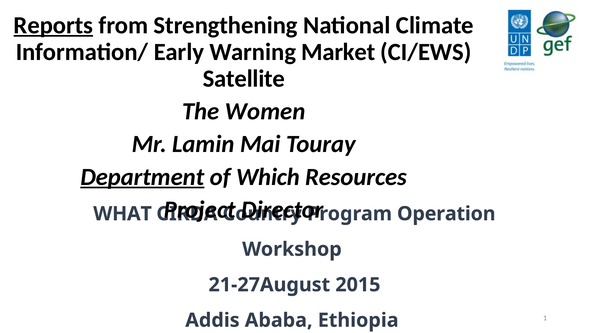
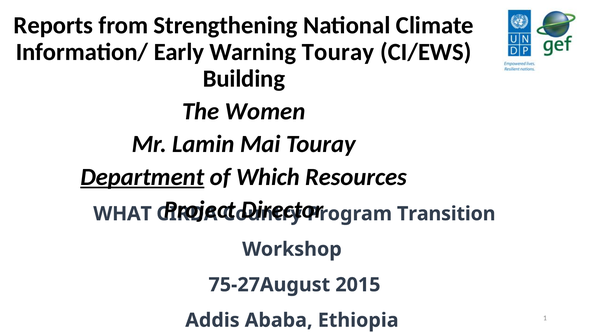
Reports underline: present -> none
Warning Market: Market -> Touray
Satellite: Satellite -> Building
Operation: Operation -> Transition
21-27August: 21-27August -> 75-27August
